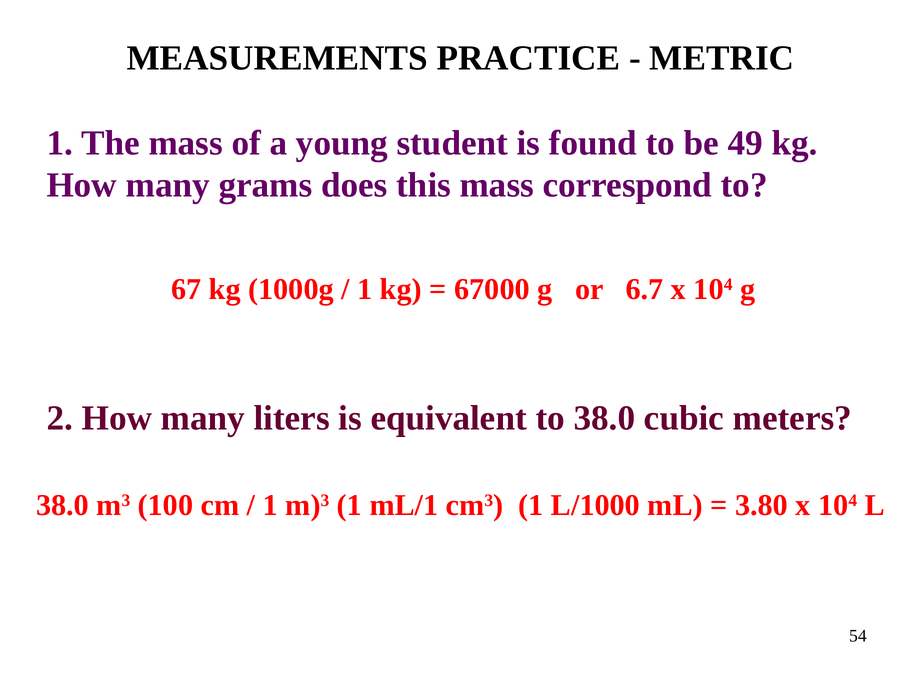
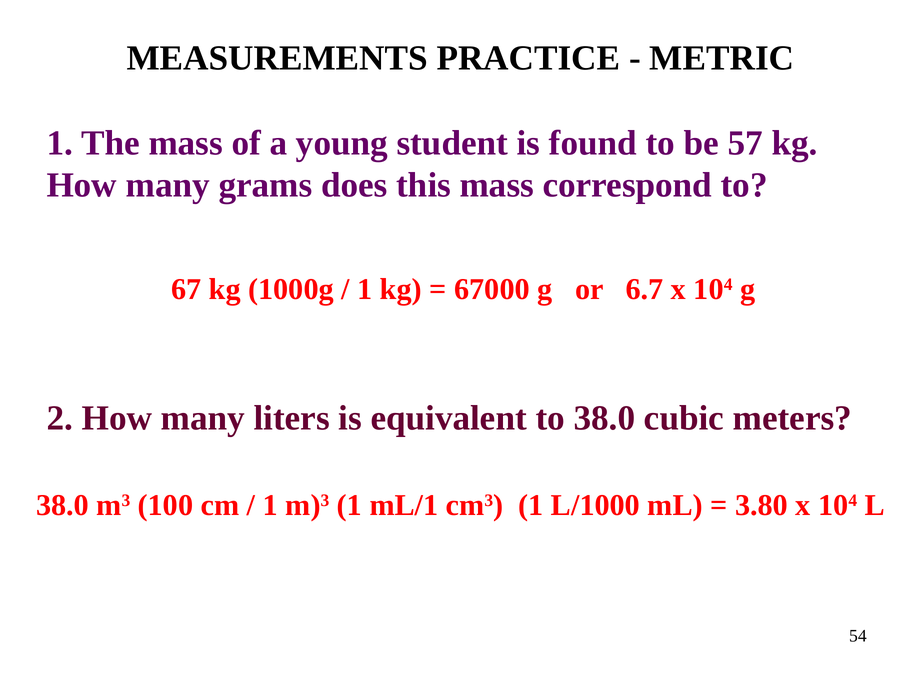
49: 49 -> 57
